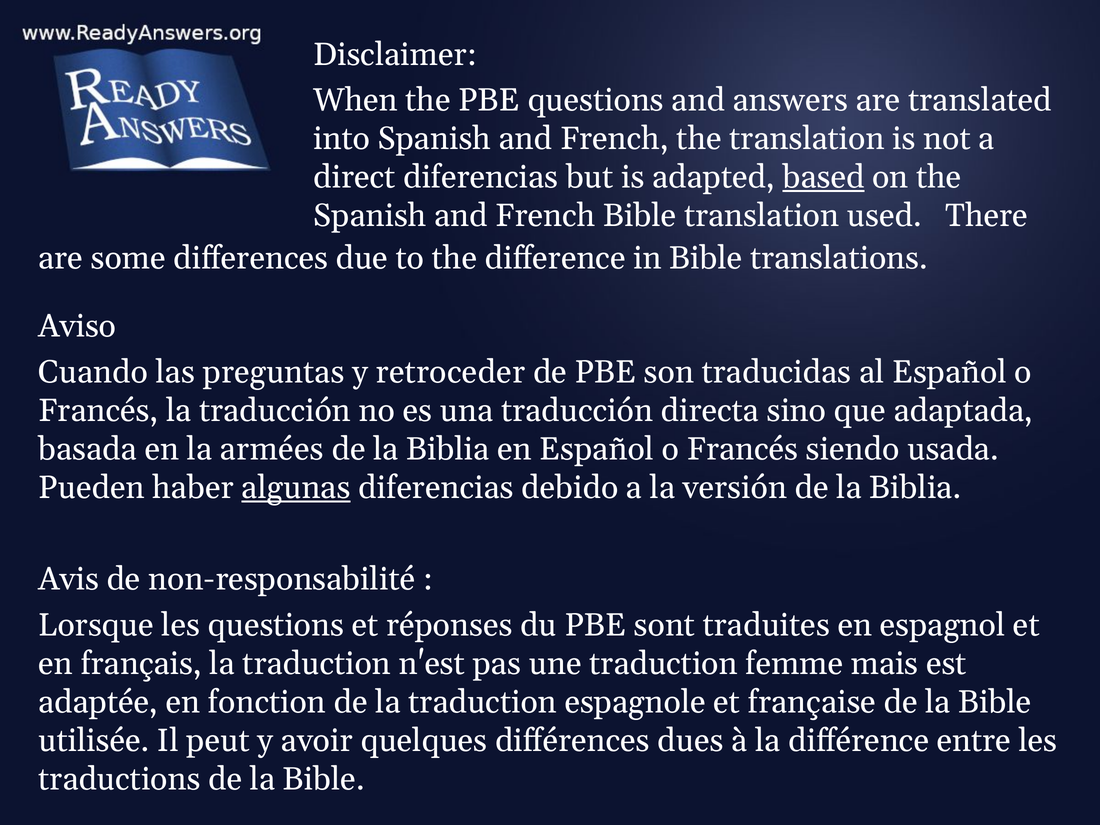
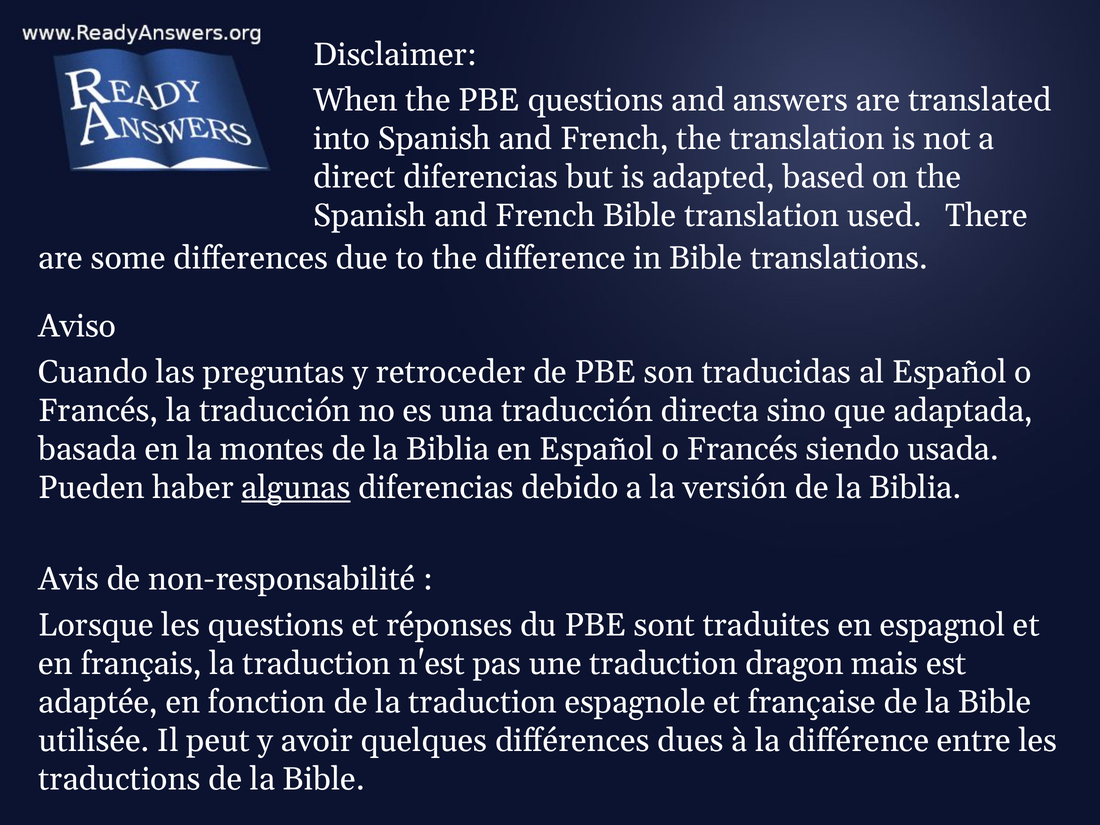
based underline: present -> none
armées: armées -> montes
femme: femme -> dragon
